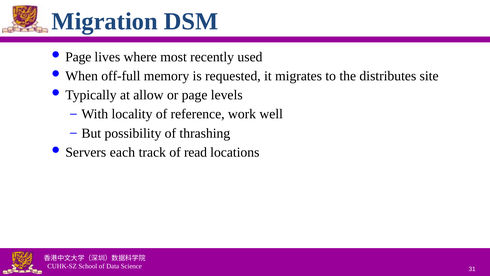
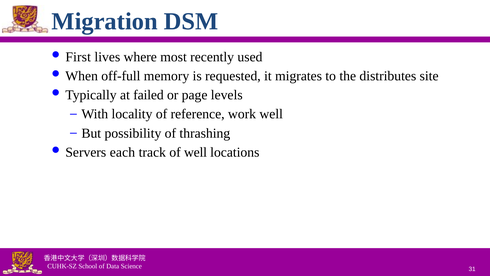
Page at (78, 57): Page -> First
allow: allow -> failed
of read: read -> well
